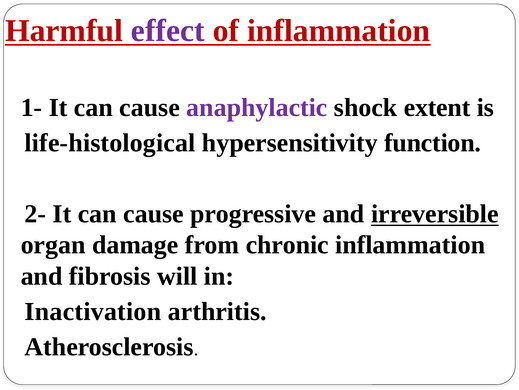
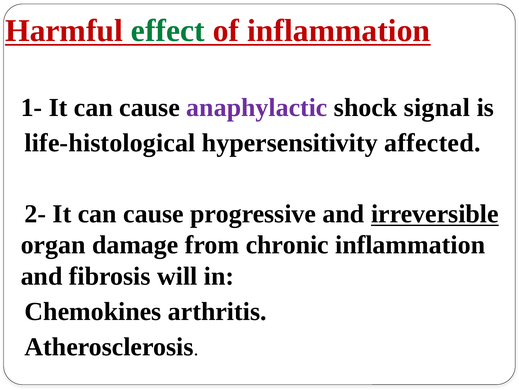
effect colour: purple -> green
extent: extent -> signal
function: function -> affected
Inactivation: Inactivation -> Chemokines
